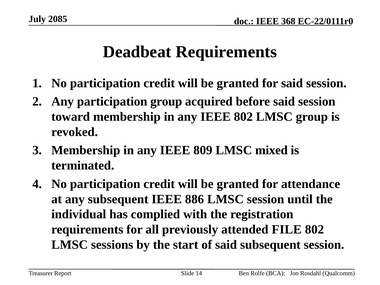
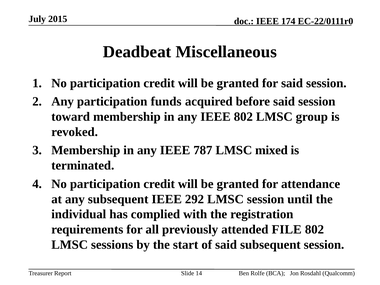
2085: 2085 -> 2015
368: 368 -> 174
Deadbeat Requirements: Requirements -> Miscellaneous
participation group: group -> funds
809: 809 -> 787
886: 886 -> 292
